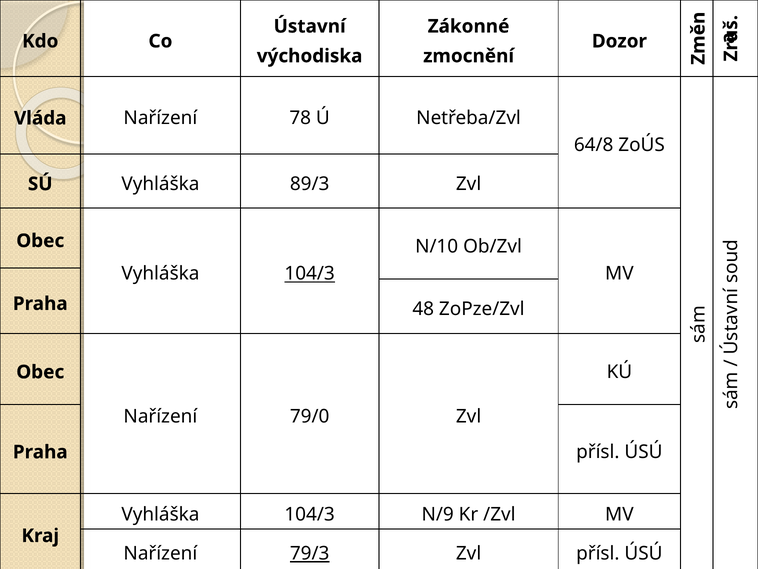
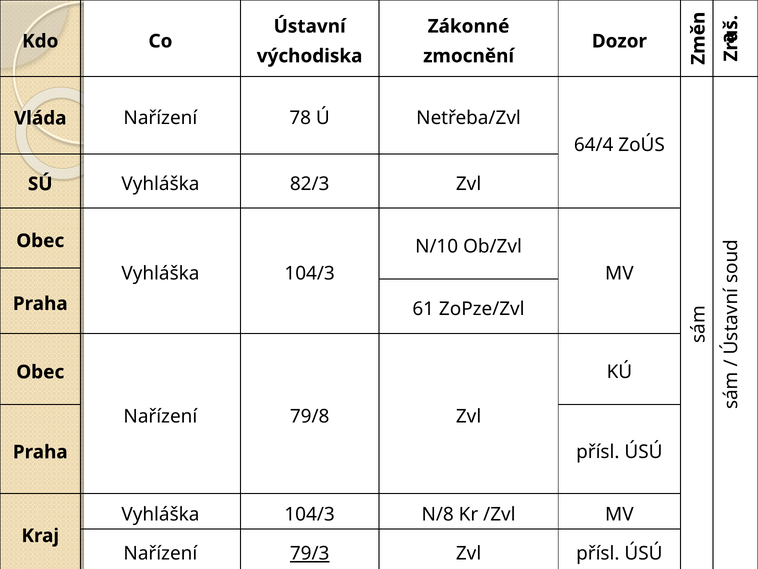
64/8: 64/8 -> 64/4
89/3: 89/3 -> 82/3
104/3 at (310, 273) underline: present -> none
48: 48 -> 61
79/0: 79/0 -> 79/8
N/9: N/9 -> N/8
